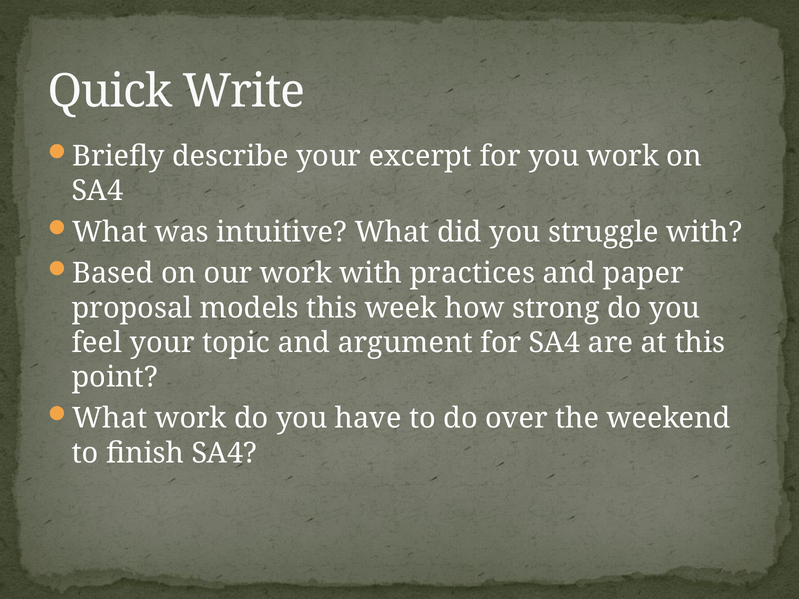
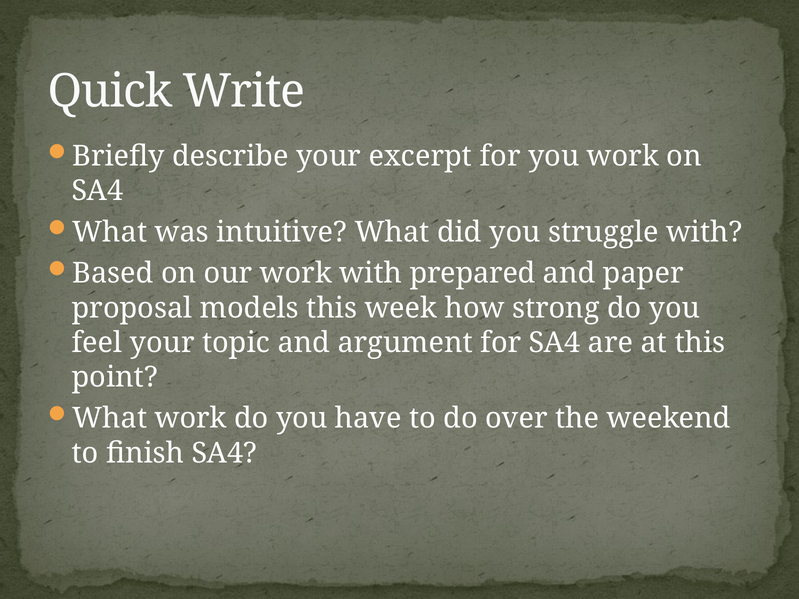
practices: practices -> prepared
